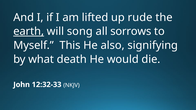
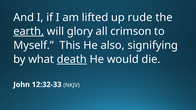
song: song -> glory
sorrows: sorrows -> crimson
death underline: none -> present
